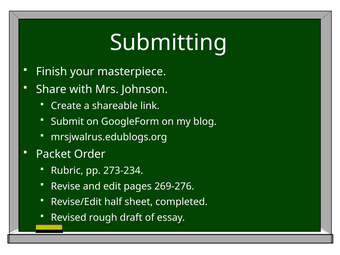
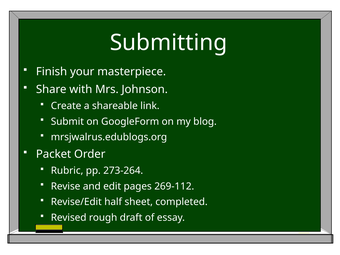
273-234: 273-234 -> 273-264
269-276: 269-276 -> 269-112
